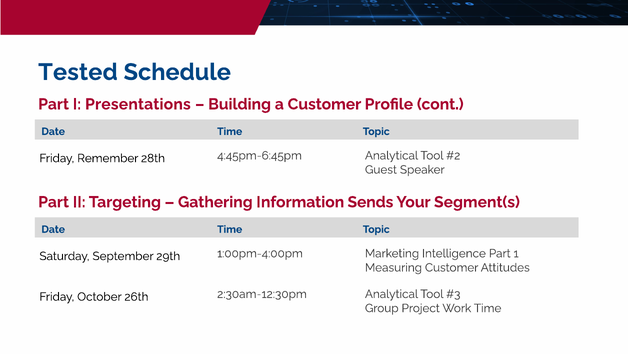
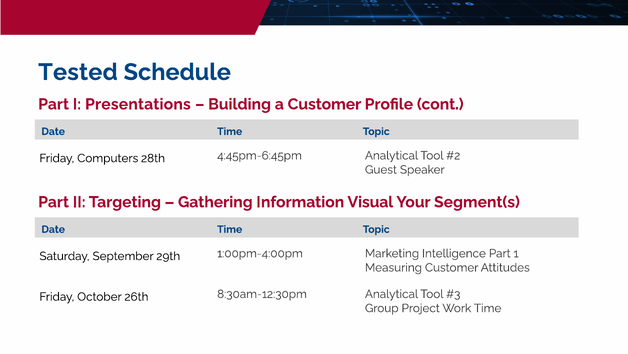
Remember: Remember -> Computers
Sends: Sends -> Visual
2:30am-12:30pm: 2:30am-12:30pm -> 8:30am-12:30pm
